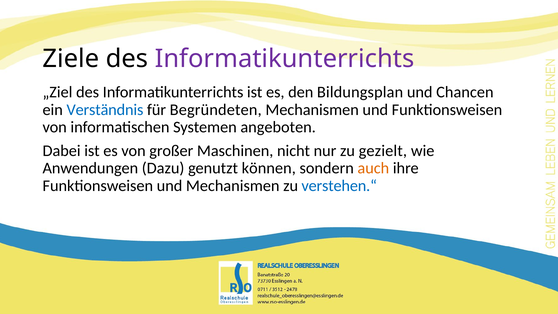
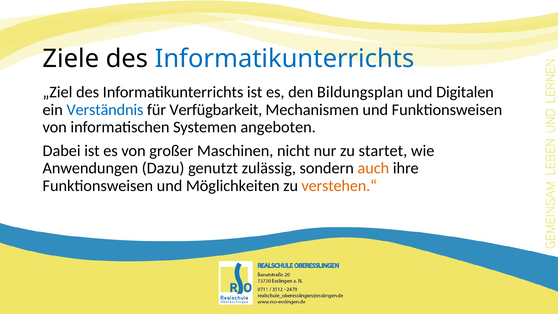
Informatikunterrichts at (285, 59) colour: purple -> blue
Chancen: Chancen -> Digitalen
Begründeten: Begründeten -> Verfügbarkeit
gezielt: gezielt -> startet
können: können -> zulässig
und Mechanismen: Mechanismen -> Möglichkeiten
verstehen.“ colour: blue -> orange
